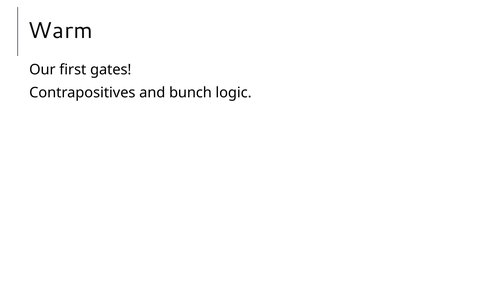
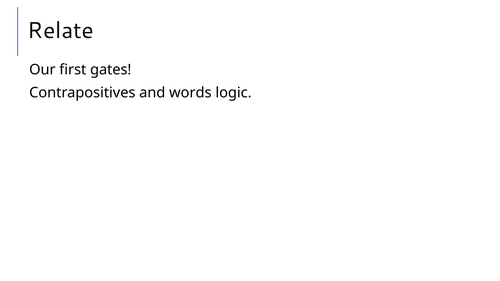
Warm: Warm -> Relate
bunch: bunch -> words
